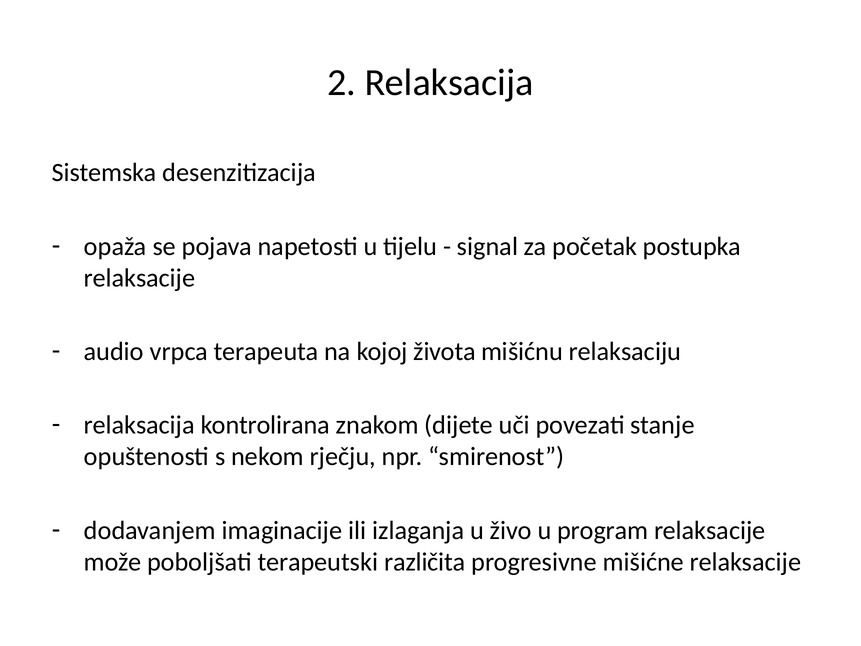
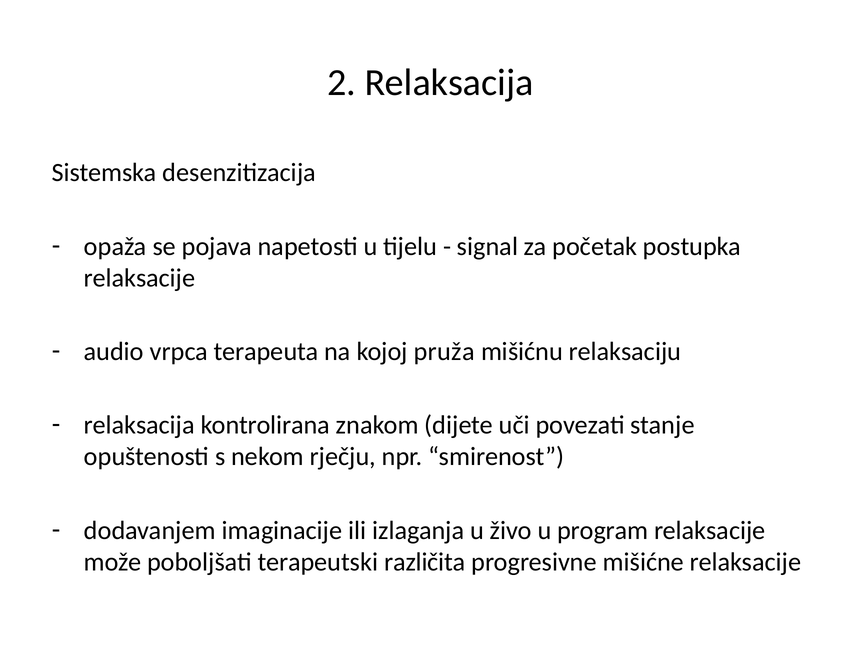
života: života -> pruža
